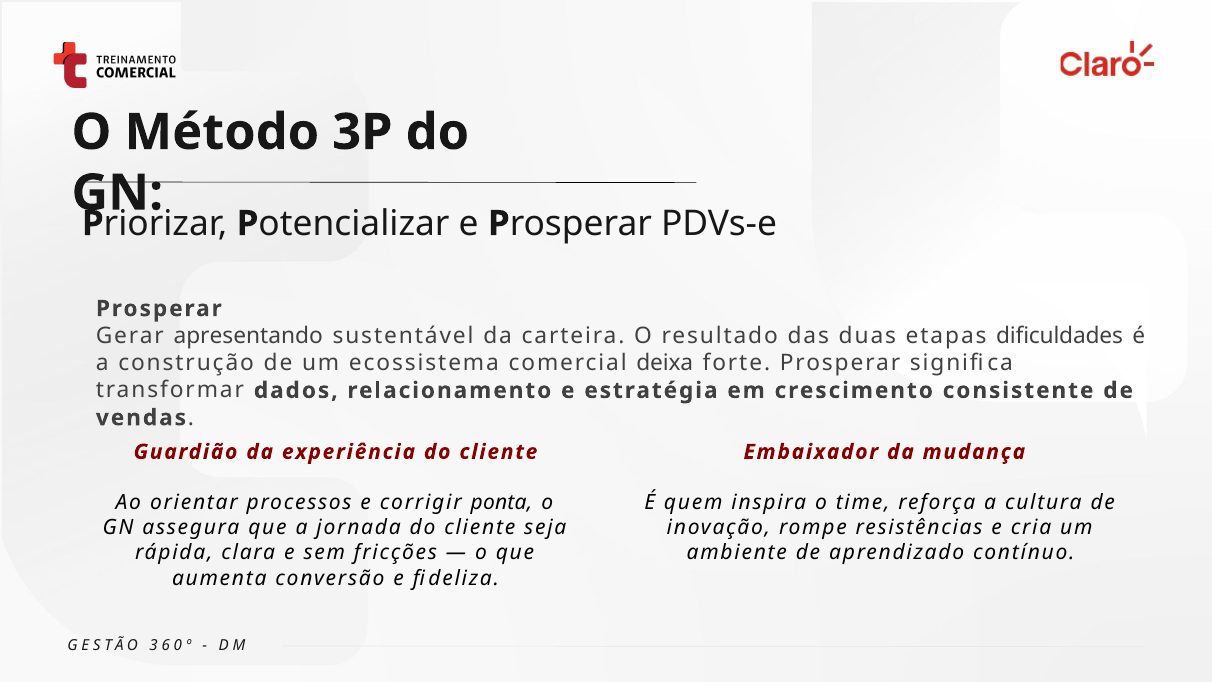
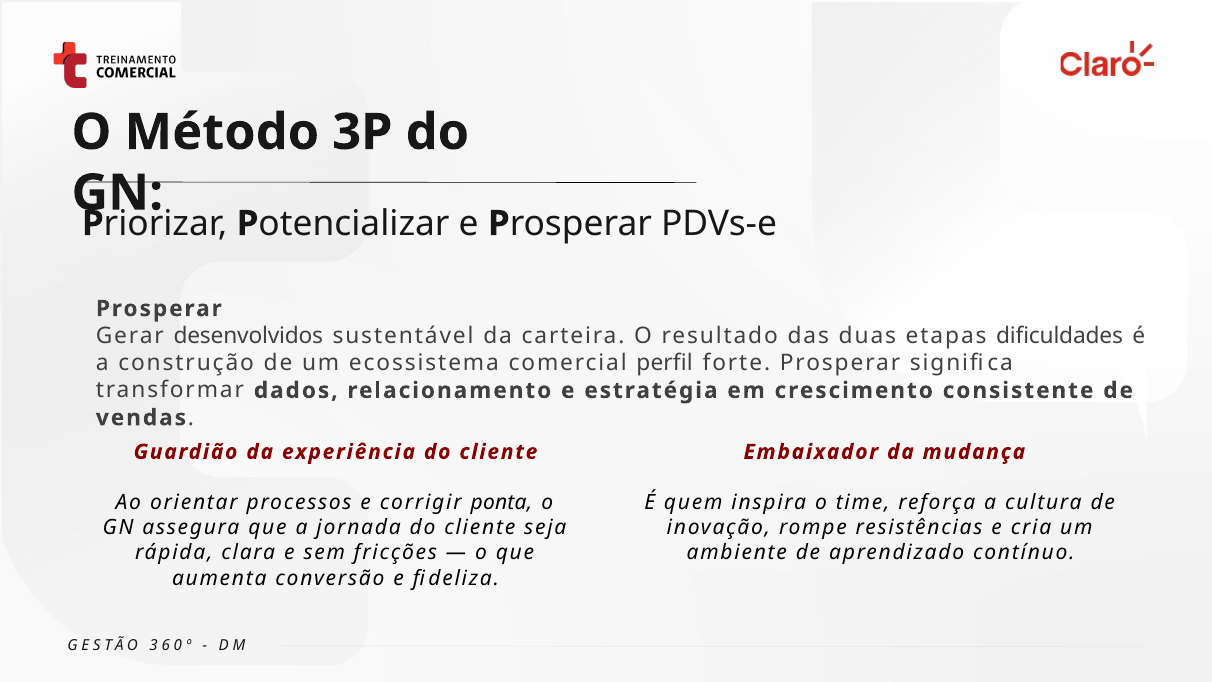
apresentando: apresentando -> desenvolvidos
deixa: deixa -> perfil
